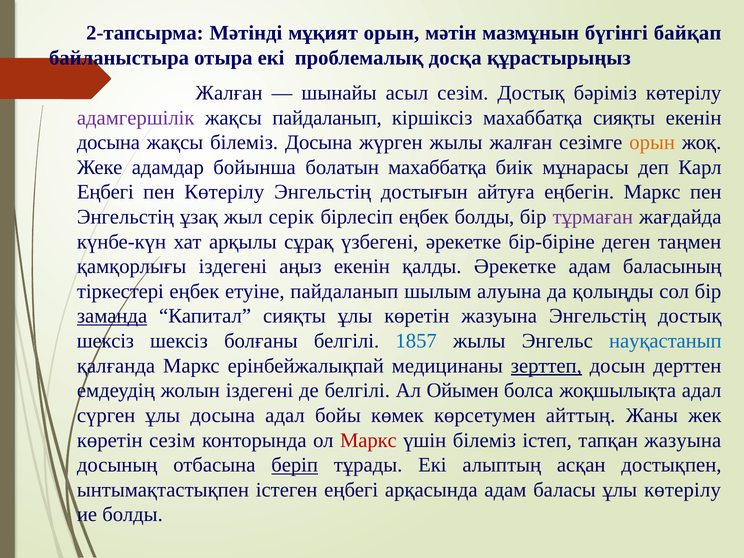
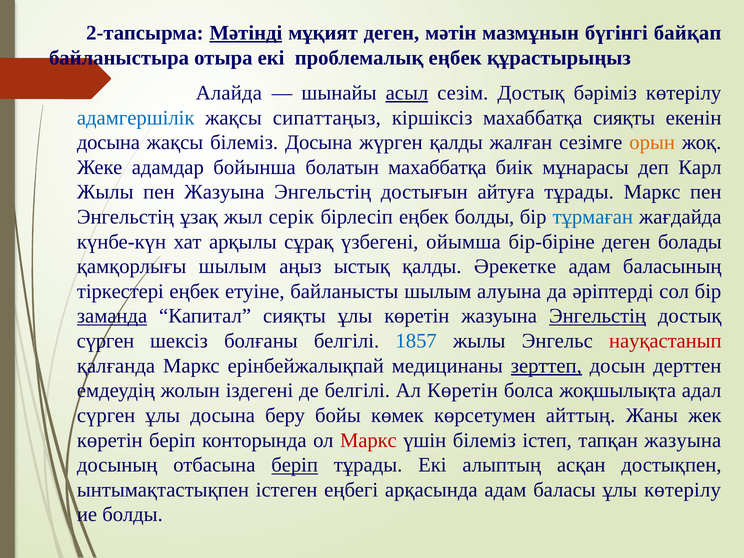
Мәтінді underline: none -> present
мұқият орын: орын -> деген
проблемалық досқа: досқа -> еңбек
Жалған at (229, 93): Жалған -> Алайда
асыл underline: none -> present
адамгершілік colour: purple -> blue
жақсы пайдаланып: пайдаланып -> сипаттаңыз
жүрген жылы: жылы -> қалды
Еңбегі at (105, 192): Еңбегі -> Жылы
пен Көтерілу: Көтерілу -> Жазуына
айтуға еңбегін: еңбегін -> тұрады
тұрмаған colour: purple -> blue
үзбегені әрекетке: әрекетке -> ойымша
таңмен: таңмен -> болады
қамқорлығы іздегені: іздегені -> шылым
аңыз екенін: екенін -> ыстық
етуіне пайдаланып: пайдаланып -> байланысты
қолыңды: қолыңды -> әріптерді
Энгельстің at (597, 316) underline: none -> present
шексіз at (105, 341): шексіз -> сүрген
науқастанып colour: blue -> red
Ал Ойымен: Ойымен -> Көретін
досына адал: адал -> беру
көретін сезім: сезім -> беріп
